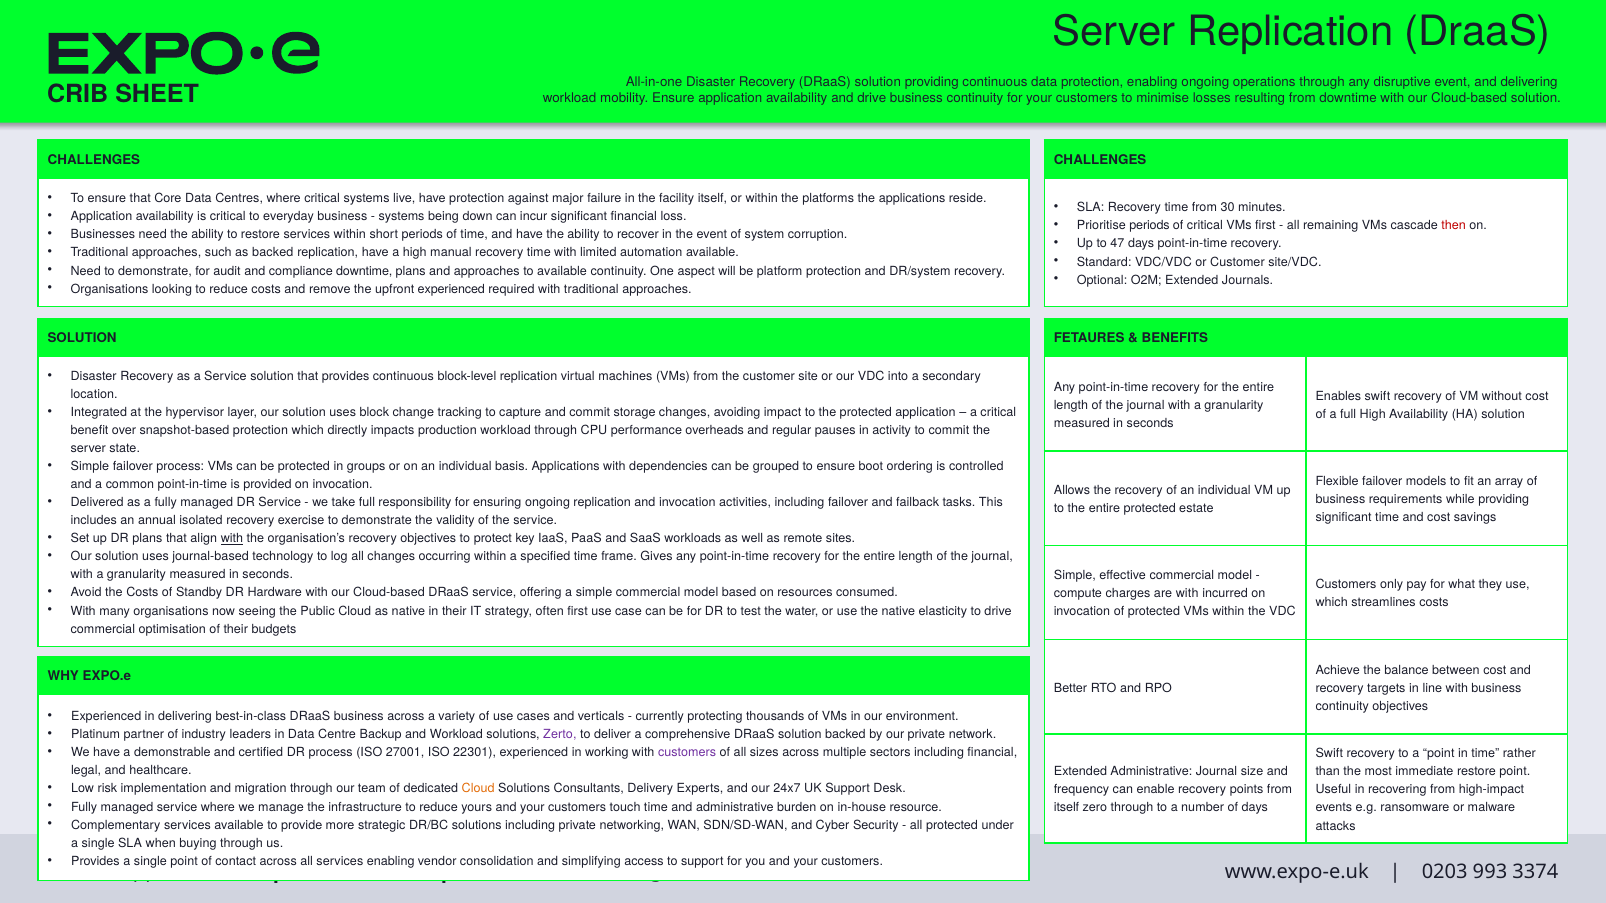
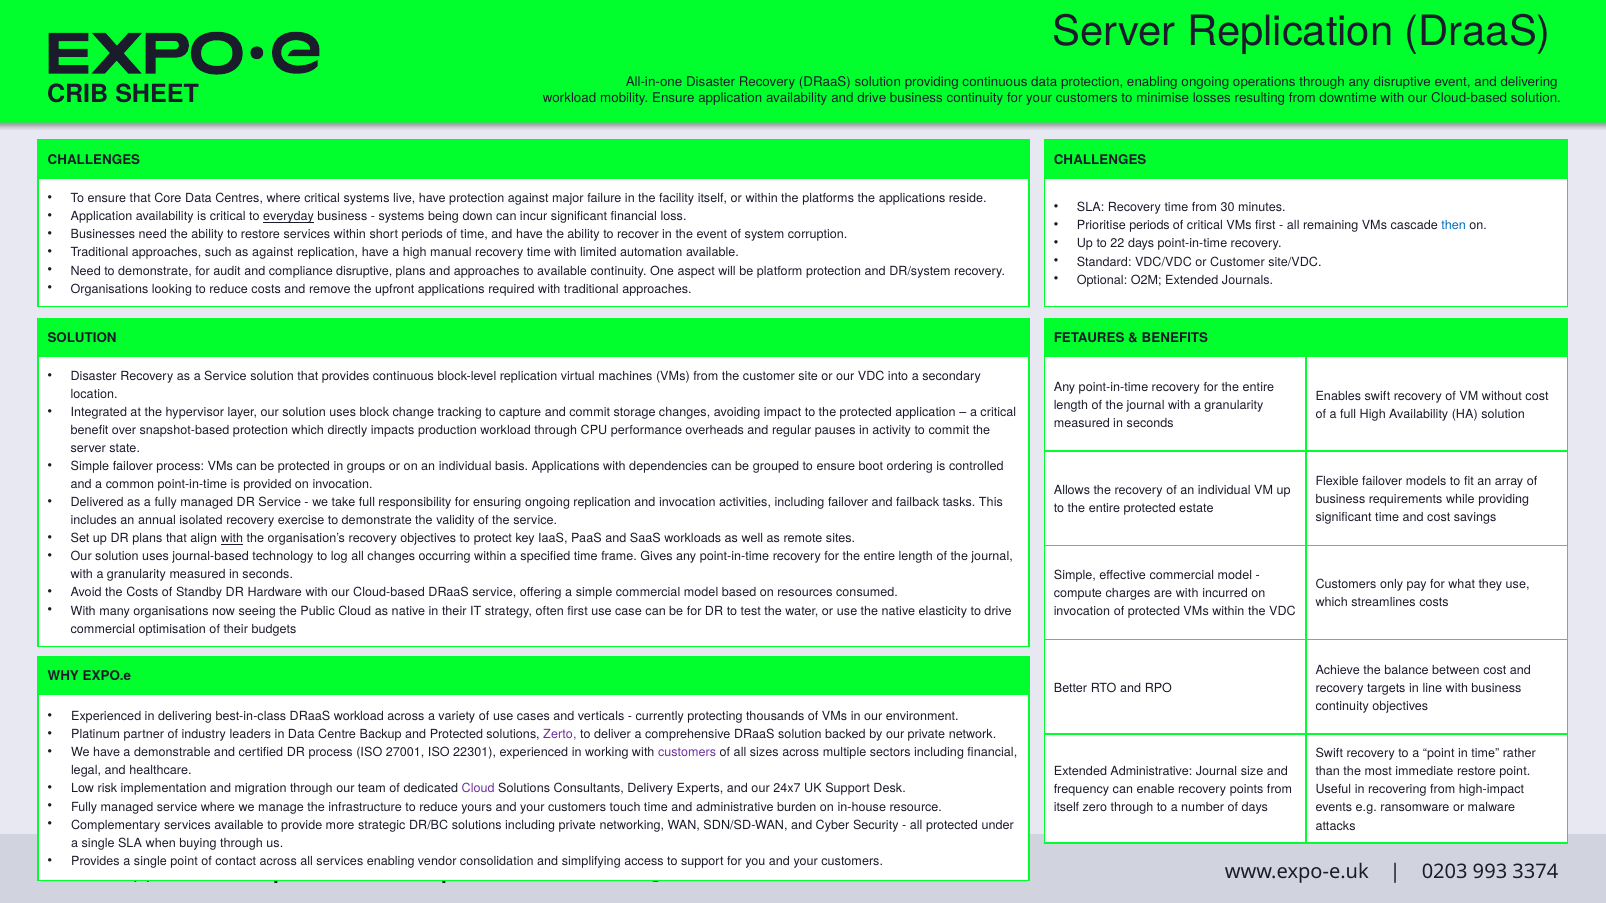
everyday underline: none -> present
then colour: red -> blue
47: 47 -> 22
as backed: backed -> against
compliance downtime: downtime -> disruptive
upfront experienced: experienced -> applications
DRaaS business: business -> workload
and Workload: Workload -> Protected
Cloud at (478, 789) colour: orange -> purple
